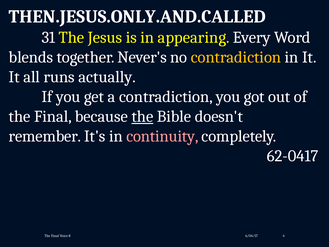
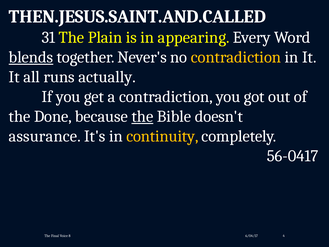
THEN.JESUS.ONLY.AND.CALLED: THEN.JESUS.ONLY.AND.CALLED -> THEN.JESUS.SAINT.AND.CALLED
Jesus: Jesus -> Plain
blends underline: none -> present
Final at (53, 116): Final -> Done
remember: remember -> assurance
continuity colour: pink -> yellow
62-0417: 62-0417 -> 56-0417
